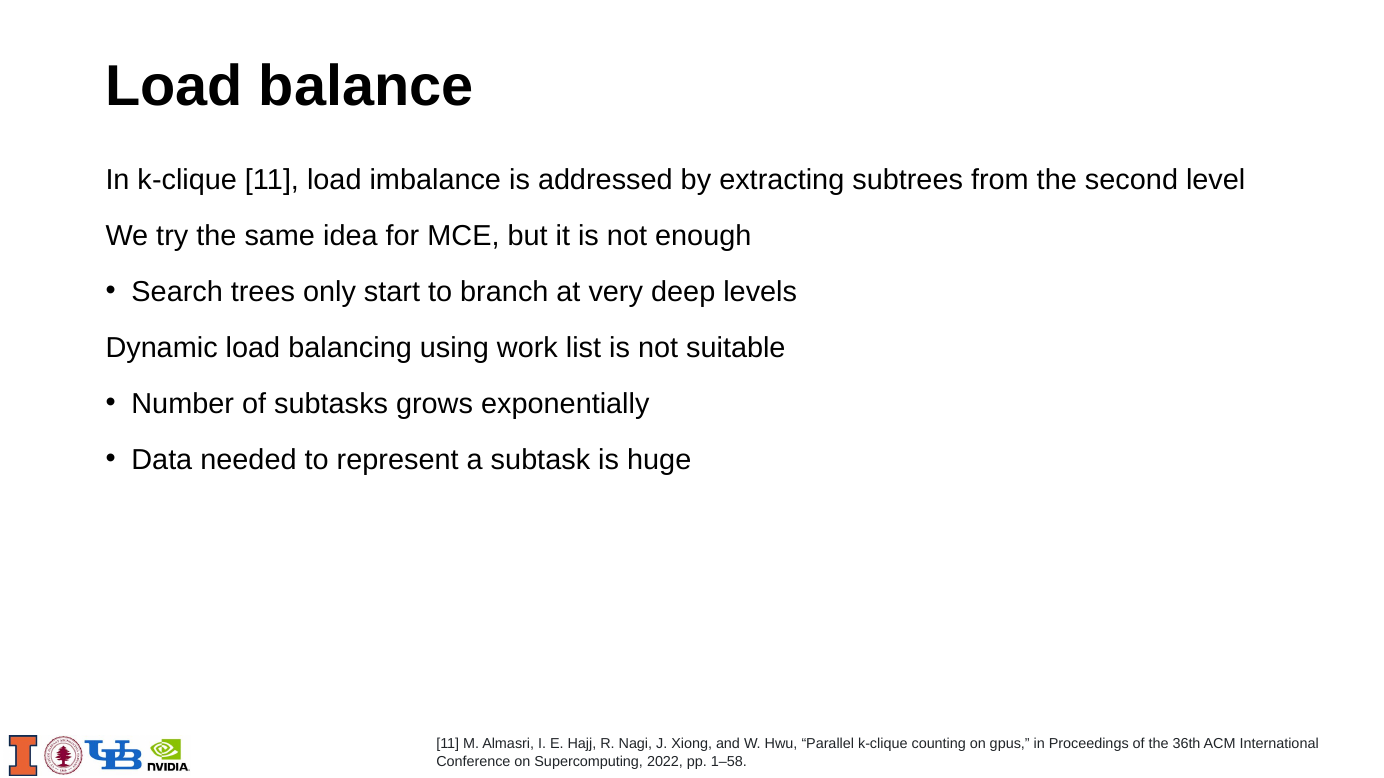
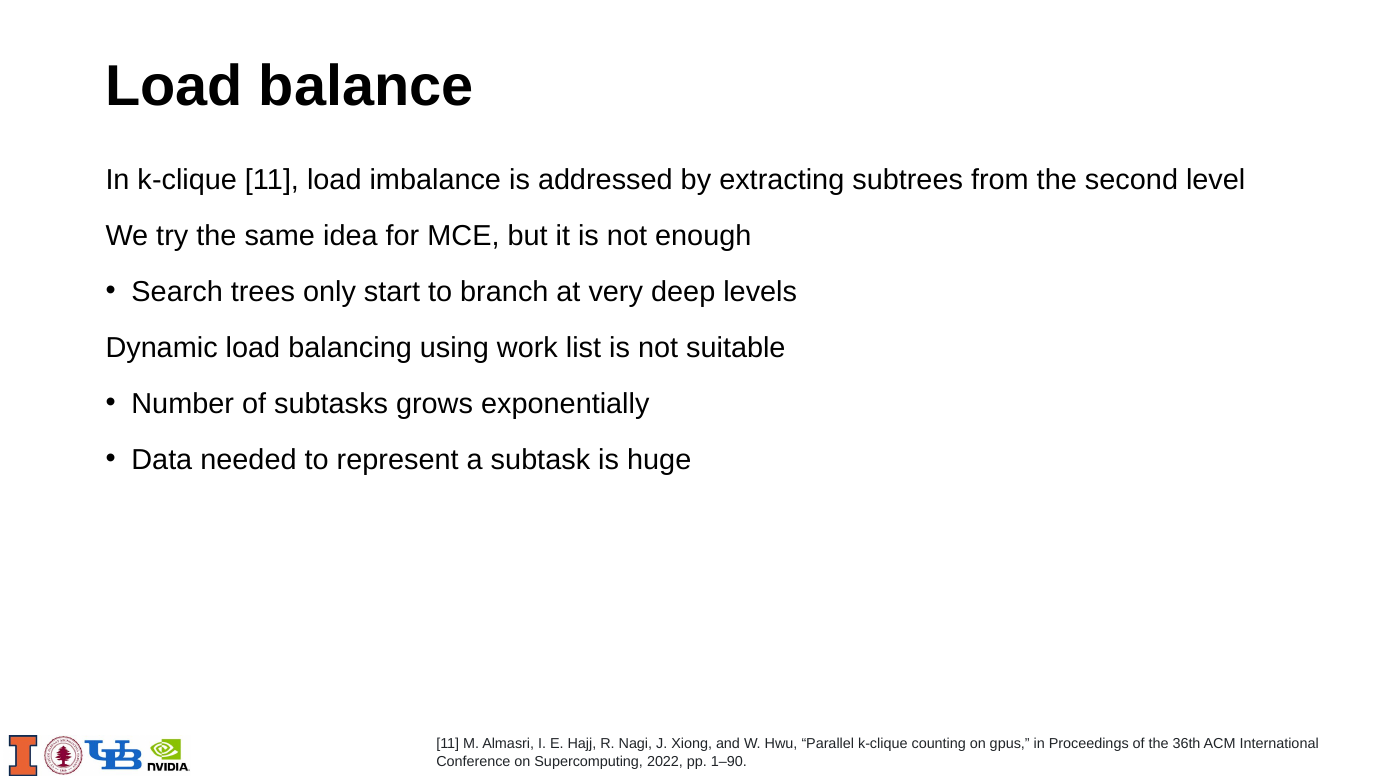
1–58: 1–58 -> 1–90
